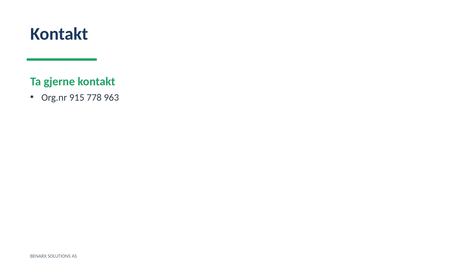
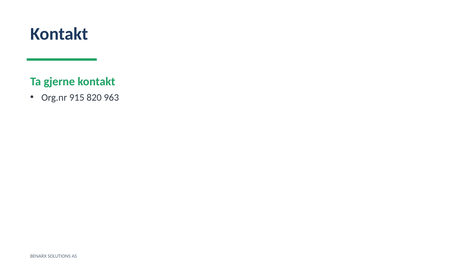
778: 778 -> 820
